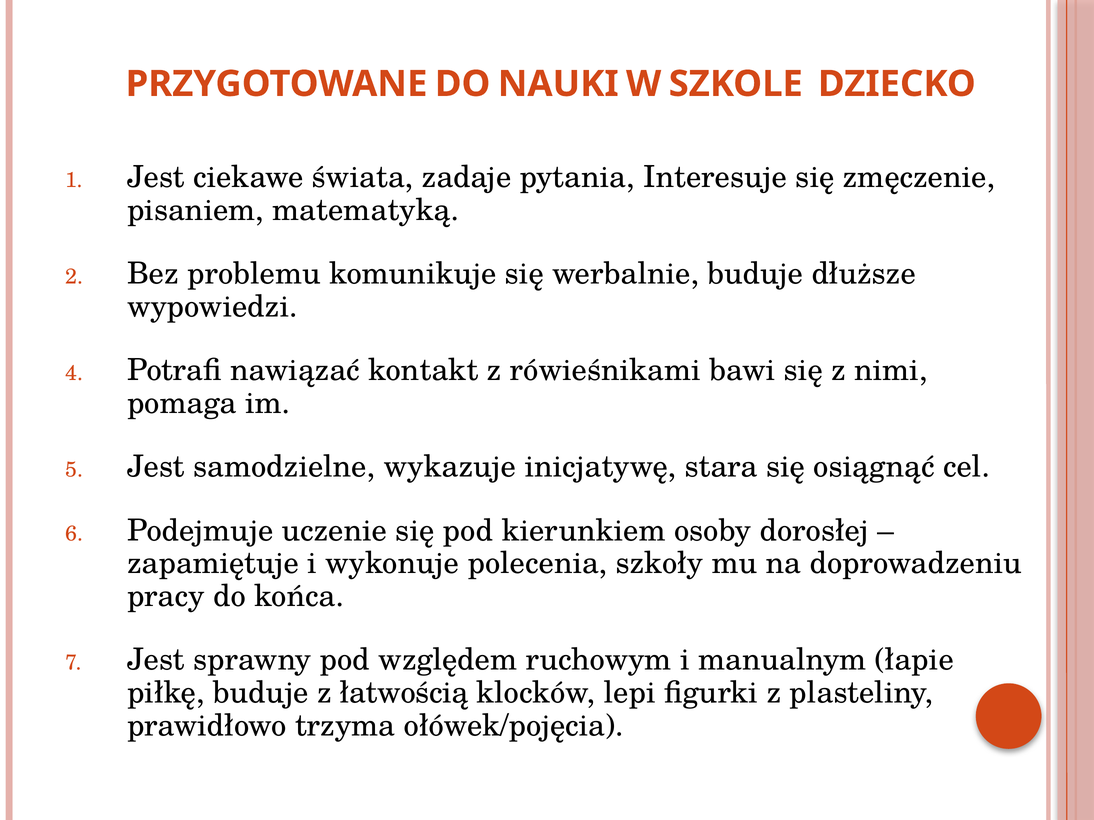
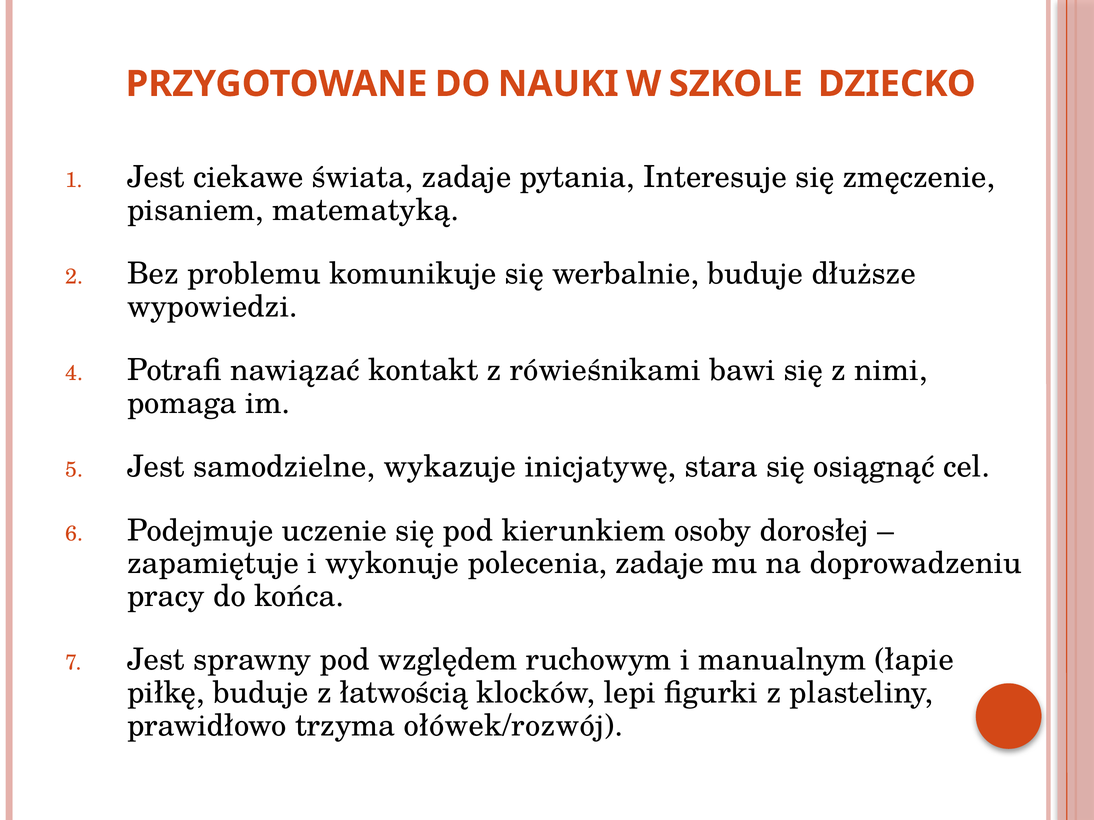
polecenia szkoły: szkoły -> zadaje
ołówek/pojęcia: ołówek/pojęcia -> ołówek/rozwój
